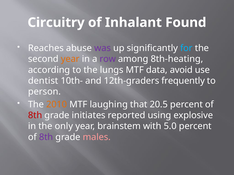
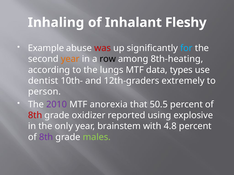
Circuitry: Circuitry -> Inhaling
Found: Found -> Fleshy
Reaches: Reaches -> Example
was colour: purple -> red
row colour: purple -> black
avoid: avoid -> types
frequently: frequently -> extremely
2010 colour: orange -> purple
laughing: laughing -> anorexia
20.5: 20.5 -> 50.5
initiates: initiates -> oxidizer
5.0: 5.0 -> 4.8
males colour: pink -> light green
